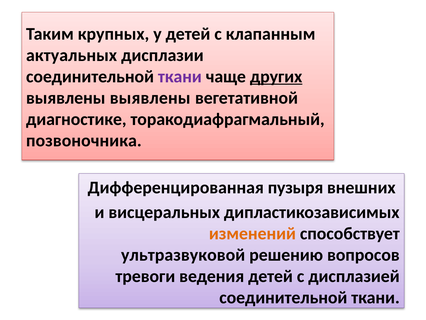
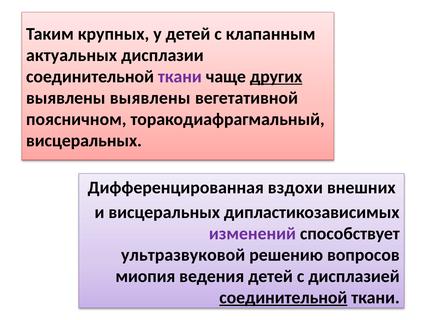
диагностике: диагностике -> поясничном
позвоночника at (84, 140): позвоночника -> висцеральных
пузыря: пузыря -> вздохи
изменений colour: orange -> purple
тревоги: тревоги -> миопия
соединительной at (283, 297) underline: none -> present
